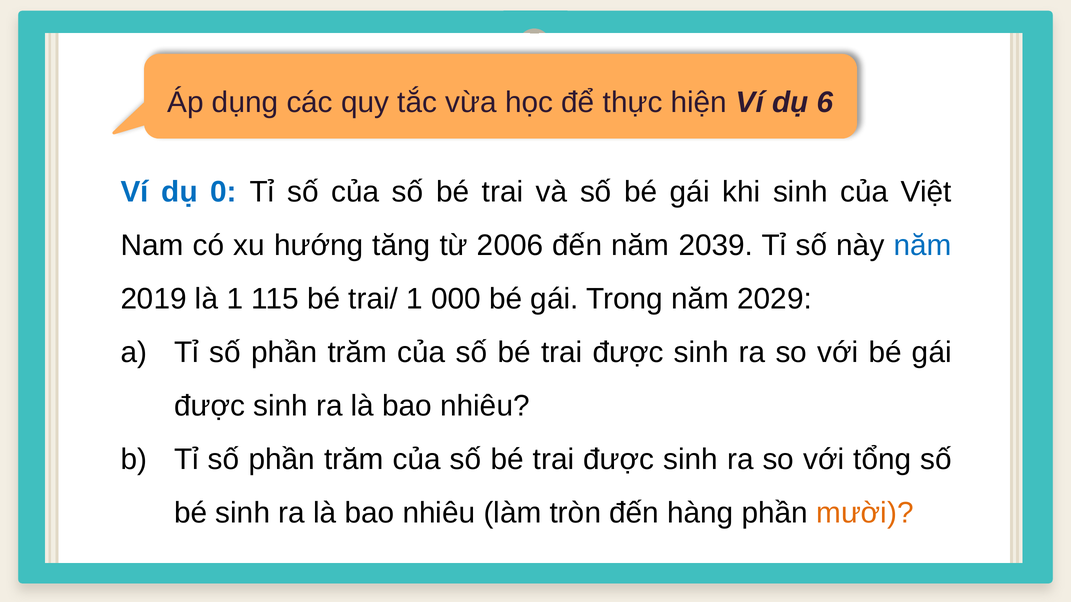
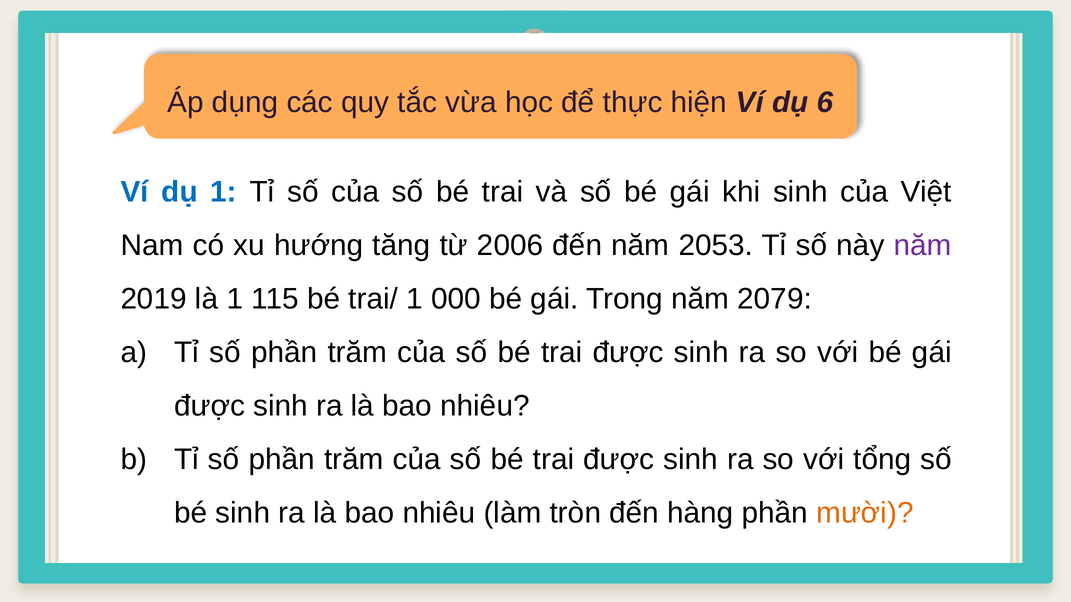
dụ 0: 0 -> 1
2039: 2039 -> 2053
năm at (923, 246) colour: blue -> purple
2029: 2029 -> 2079
